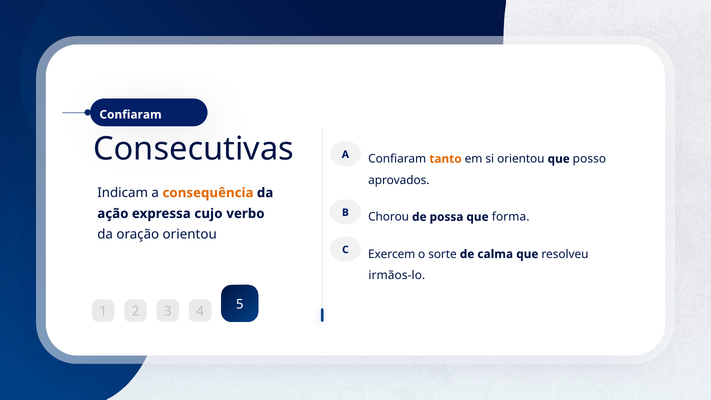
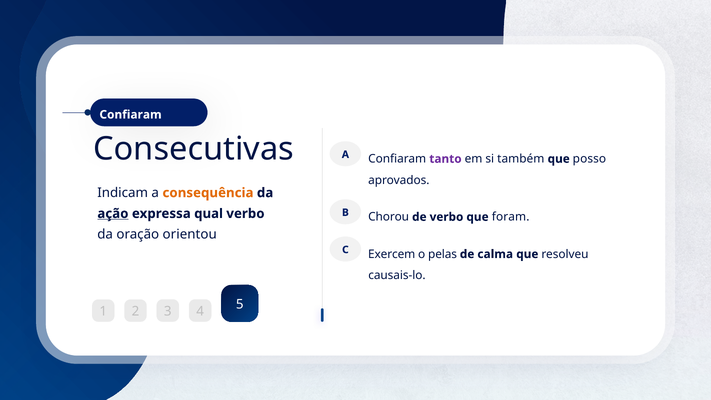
tanto colour: orange -> purple
si orientou: orientou -> também
ação underline: none -> present
cujo: cujo -> qual
de possa: possa -> verbo
forma: forma -> foram
sorte: sorte -> pelas
irmãos-lo: irmãos-lo -> causais-lo
